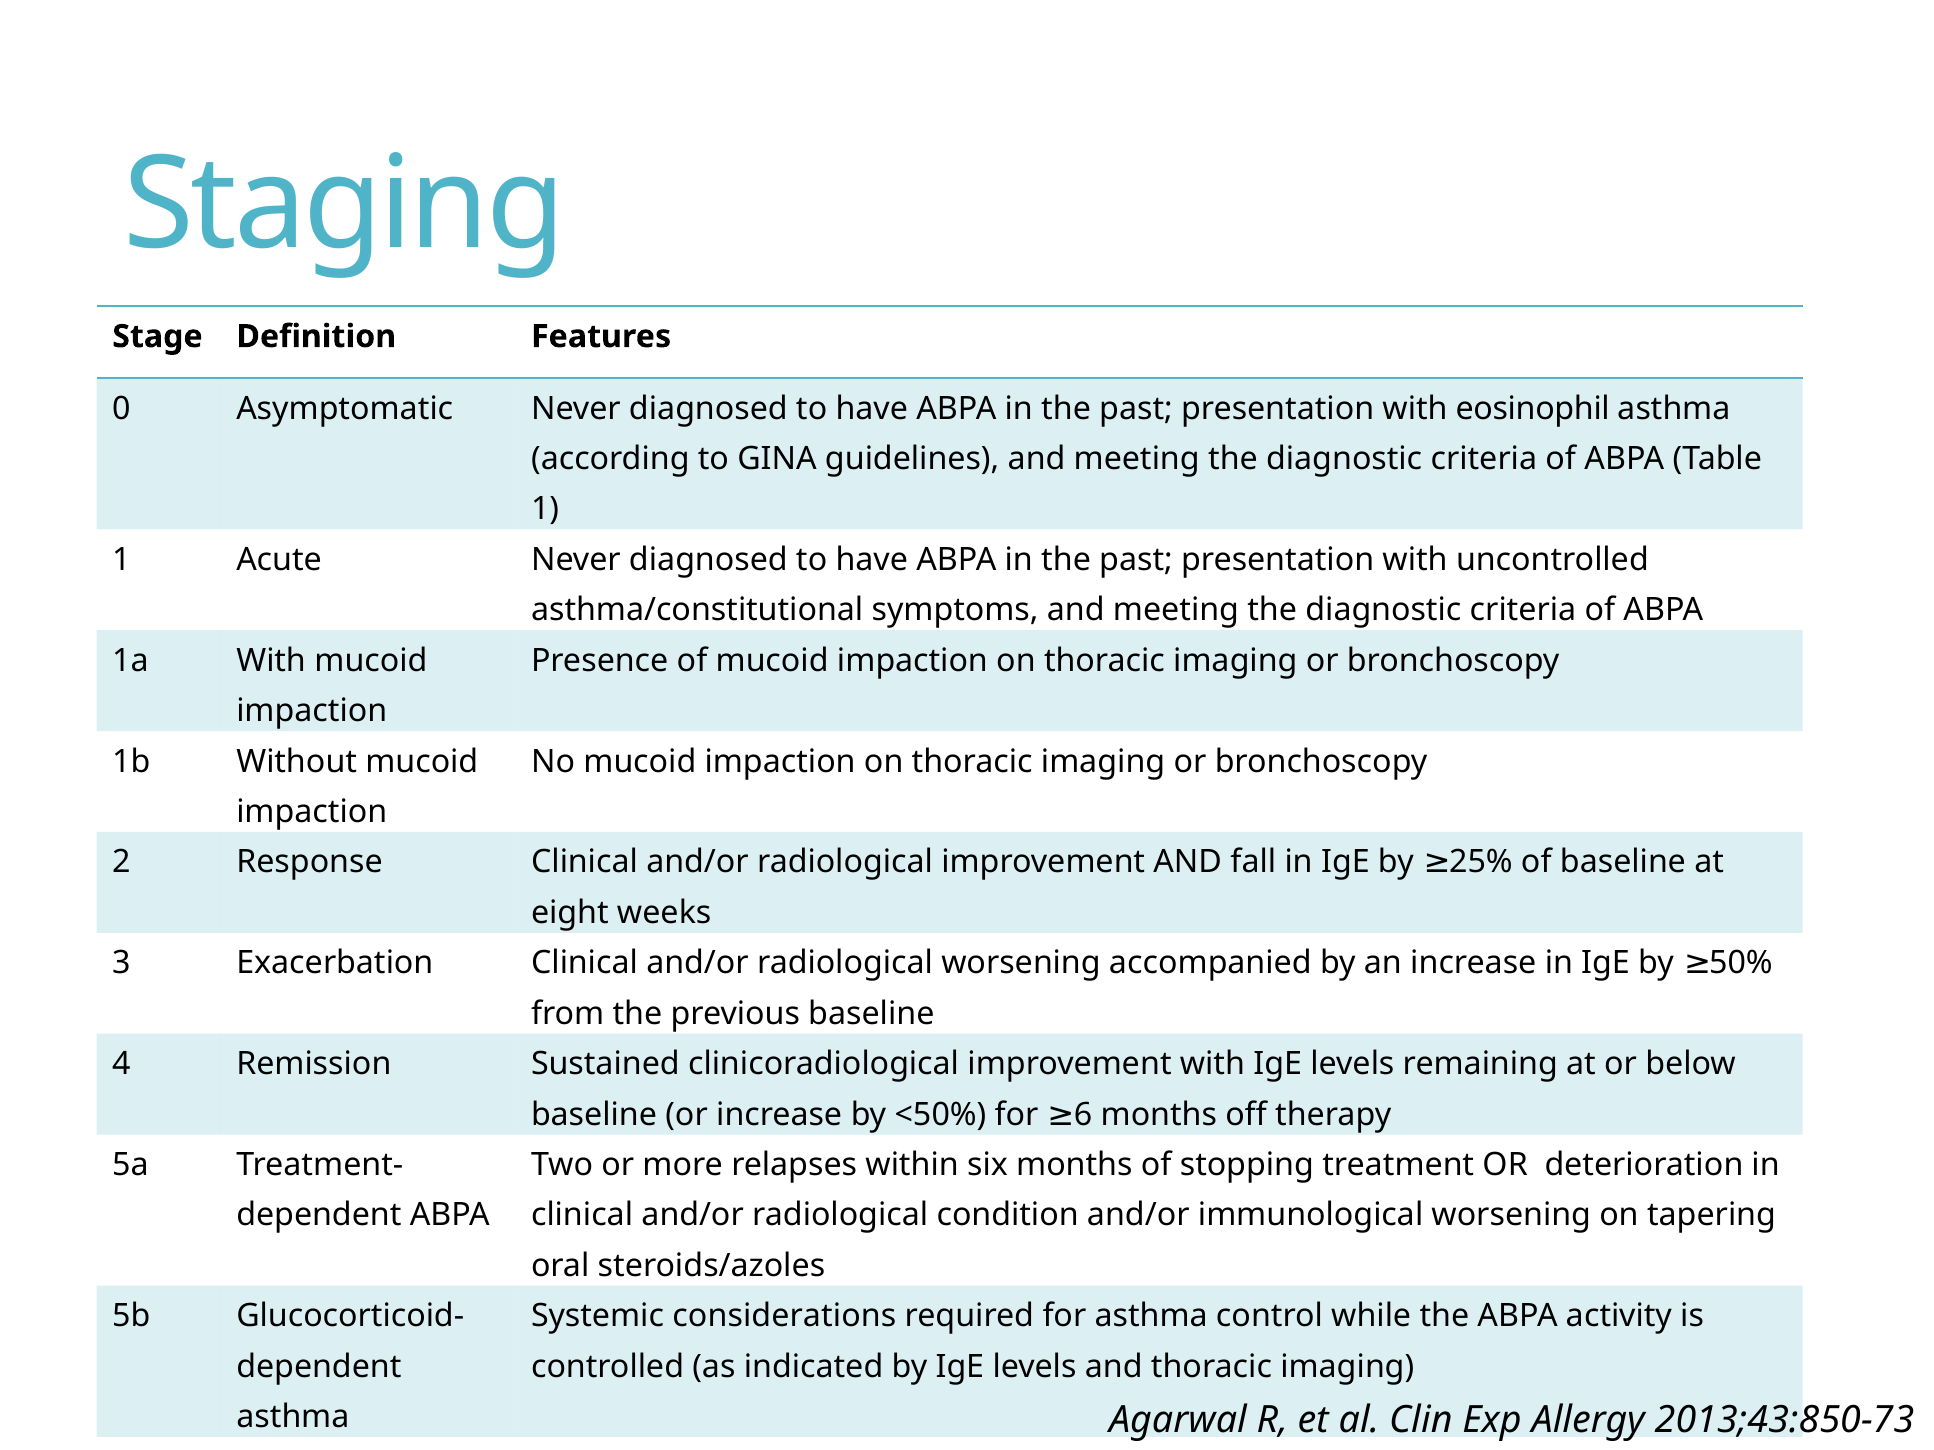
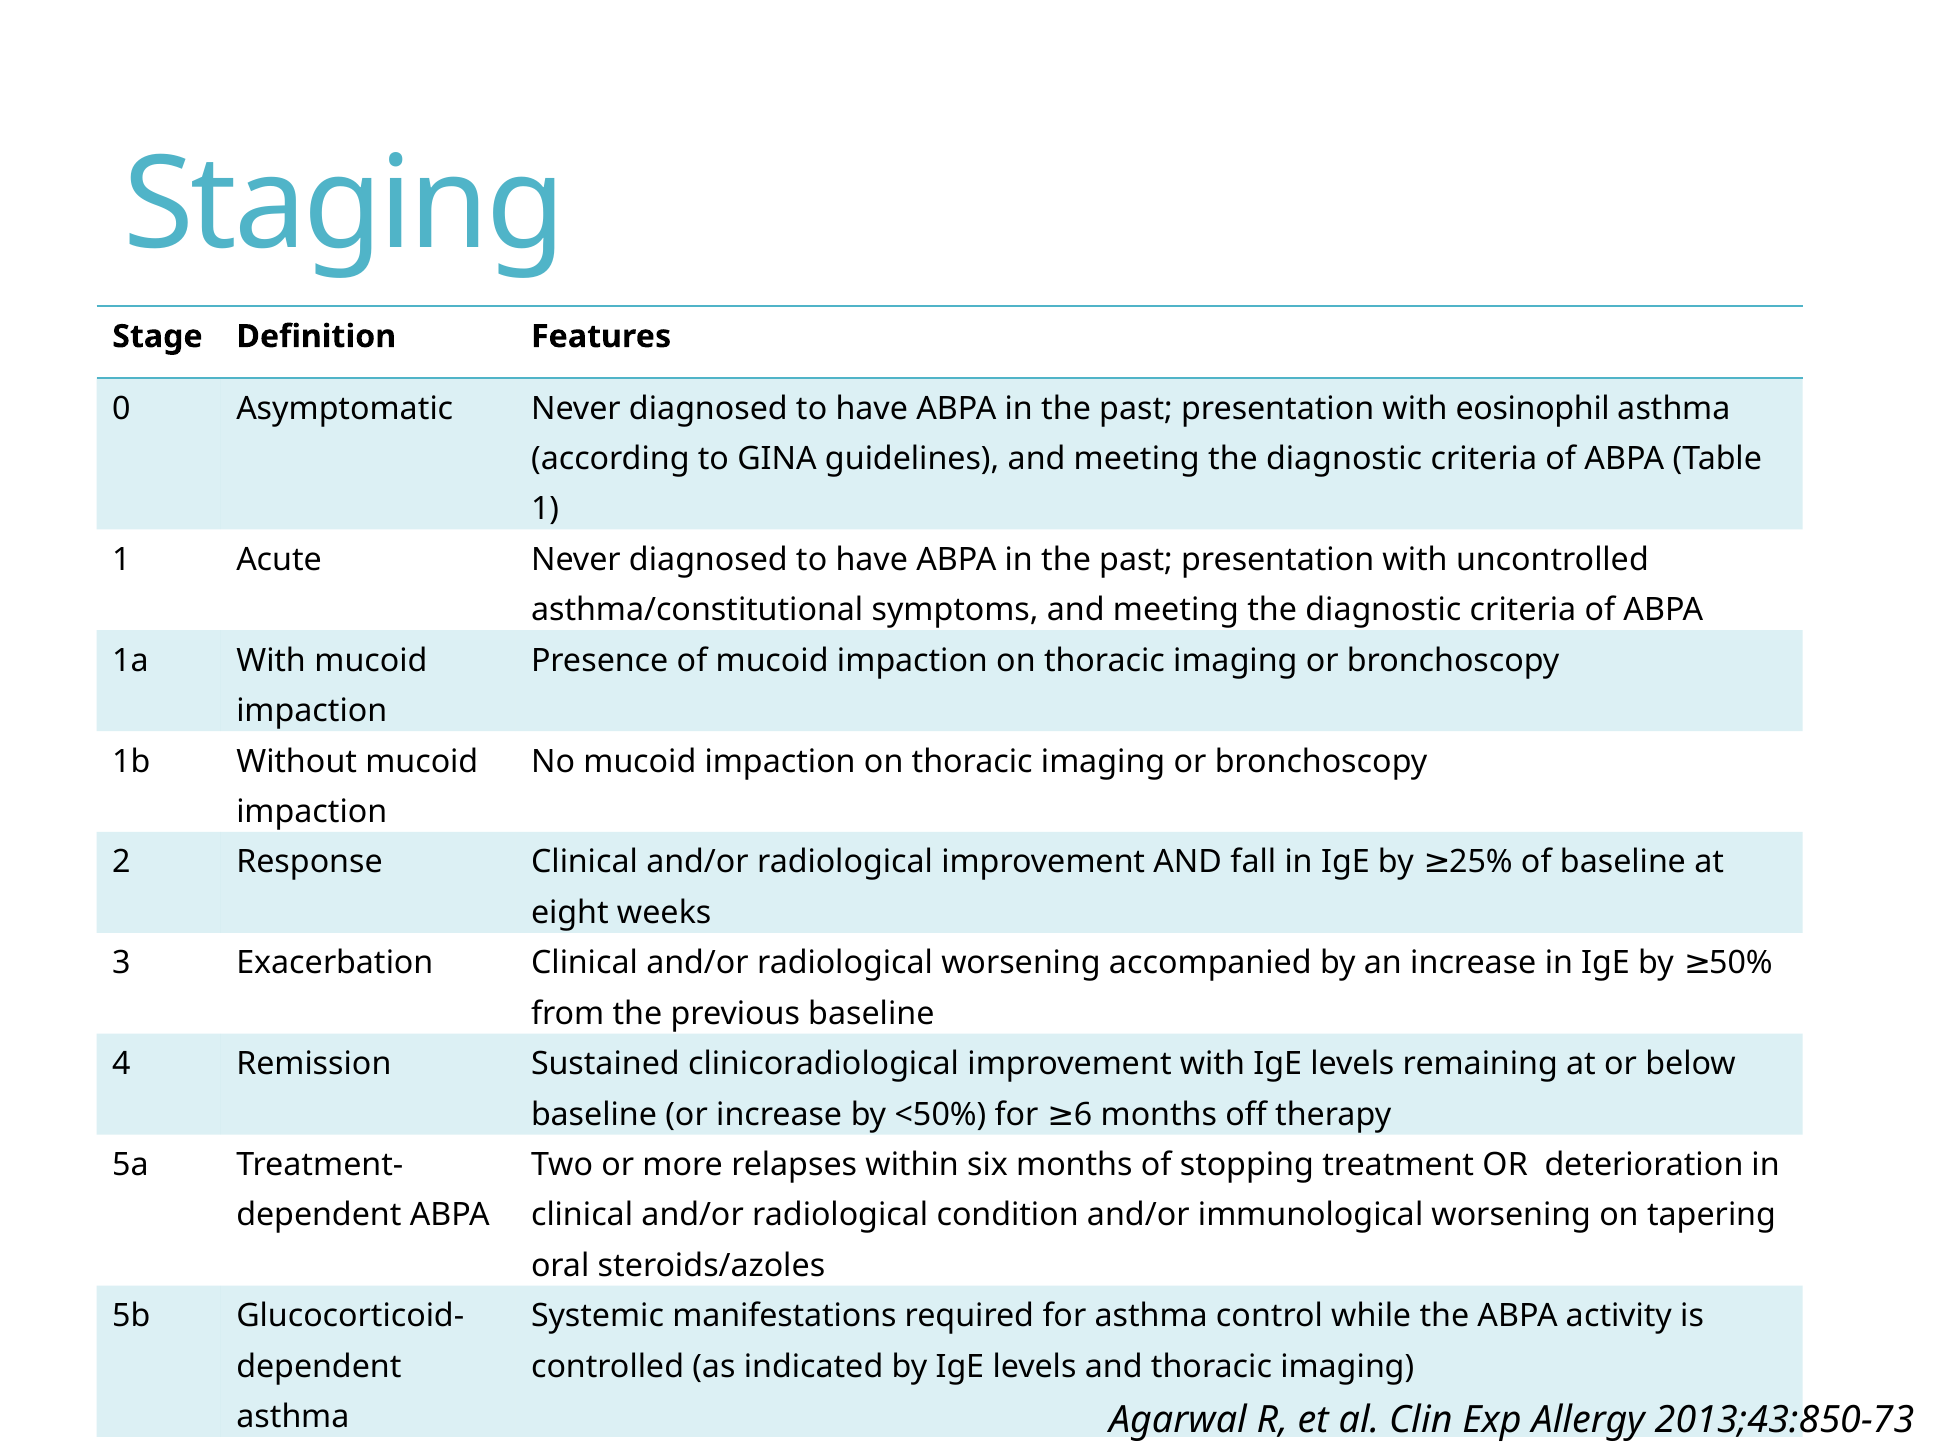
considerations: considerations -> manifestations
